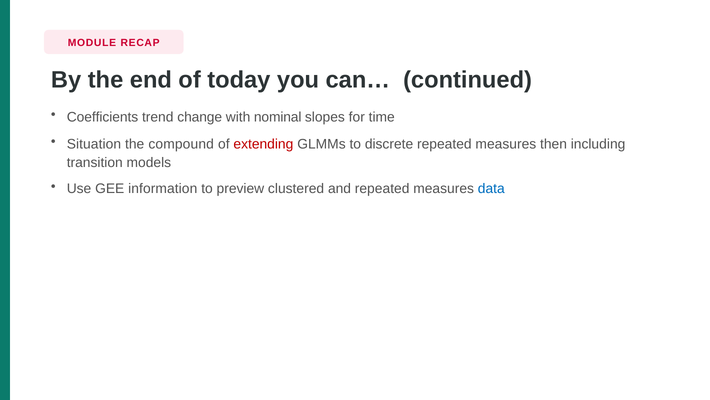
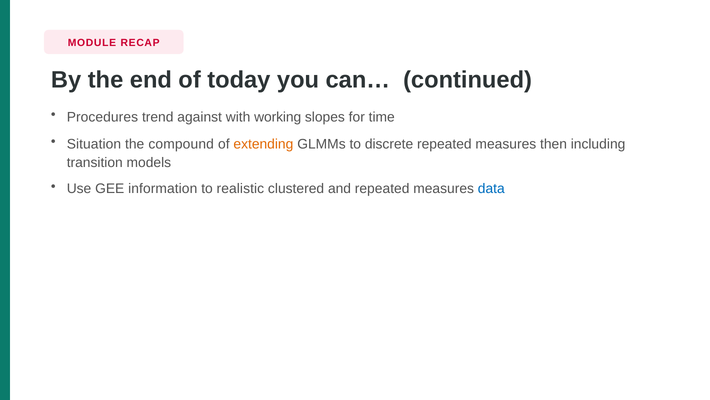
Coefficients: Coefficients -> Procedures
change: change -> against
nominal: nominal -> working
extending colour: red -> orange
preview: preview -> realistic
